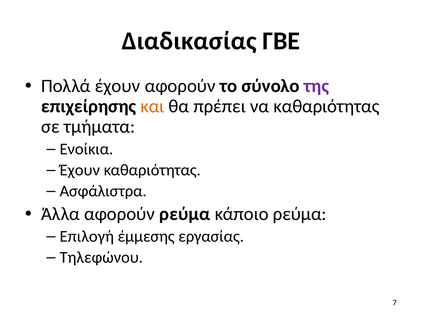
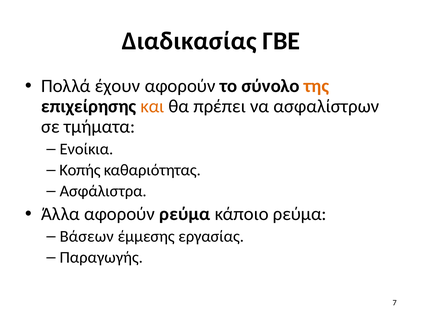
της colour: purple -> orange
να καθαριότητας: καθαριότητας -> ασφαλίστρων
Έχουν at (80, 170): Έχουν -> Κοπής
Επιλογή: Επιλογή -> Βάσεων
Τηλεφώνου: Τηλεφώνου -> Παραγωγής
